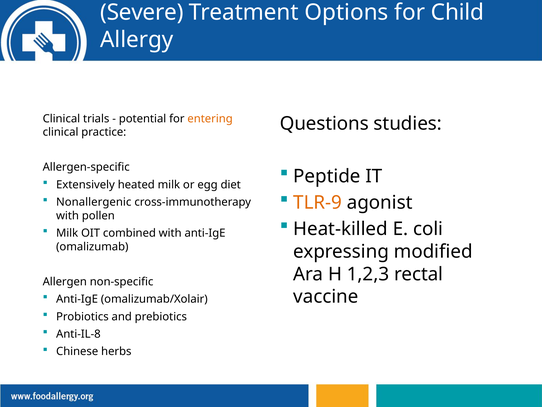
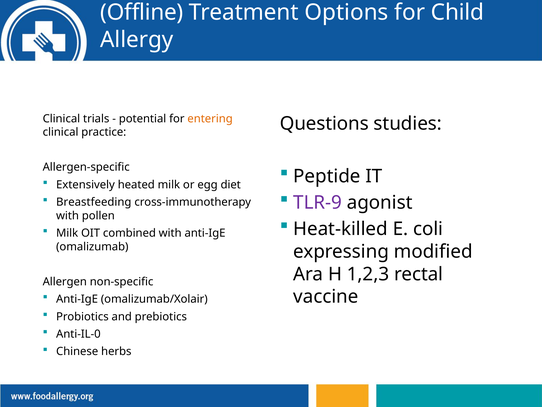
Severe: Severe -> Offline
TLR-9 colour: orange -> purple
Nonallergenic: Nonallergenic -> Breastfeeding
Anti-IL-8: Anti-IL-8 -> Anti-IL-0
